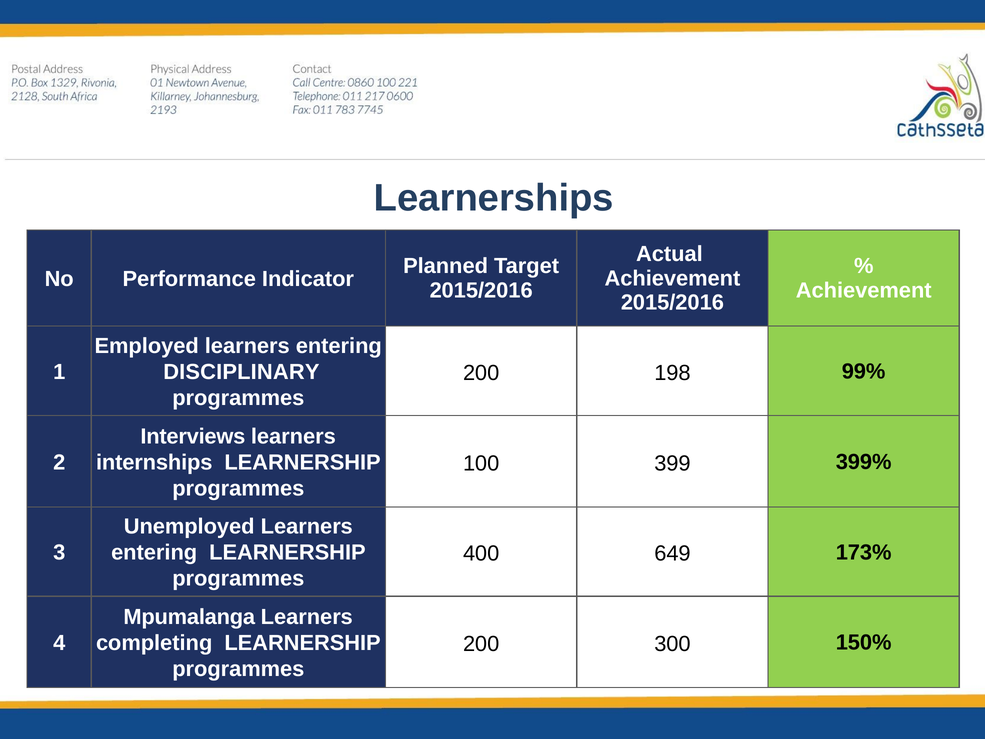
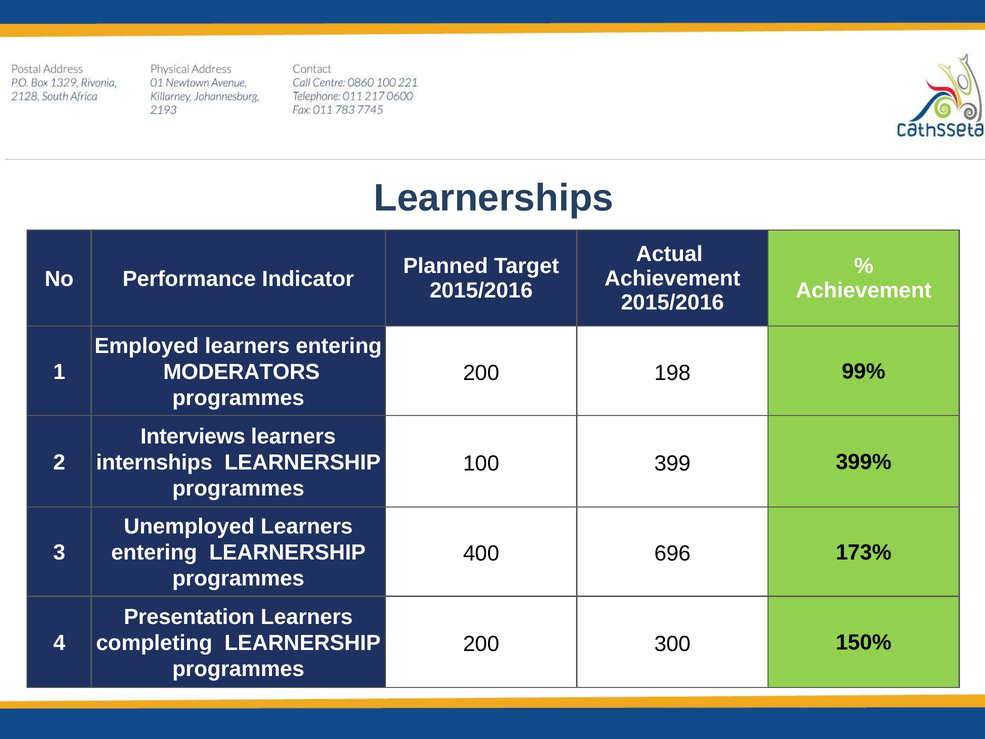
DISCIPLINARY: DISCIPLINARY -> MODERATORS
649: 649 -> 696
Mpumalanga: Mpumalanga -> Presentation
